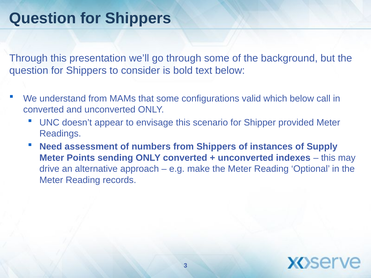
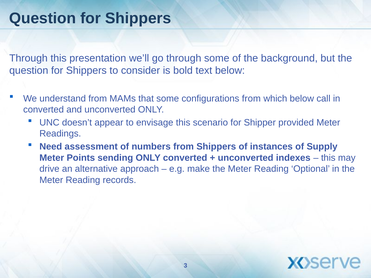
configurations valid: valid -> from
